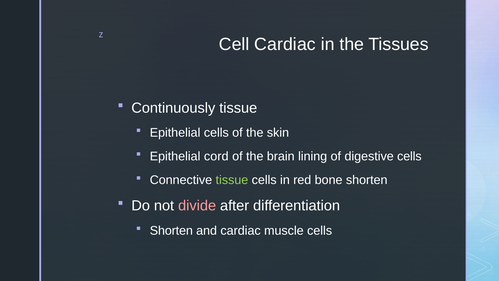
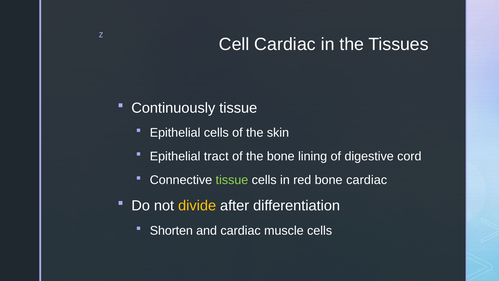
cord: cord -> tract
the brain: brain -> bone
digestive cells: cells -> cord
bone shorten: shorten -> cardiac
divide colour: pink -> yellow
